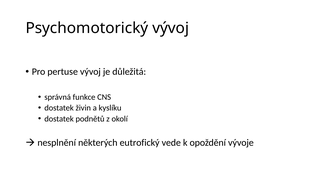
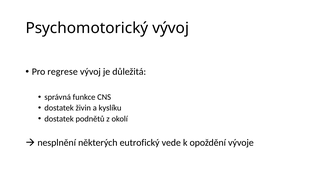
pertuse: pertuse -> regrese
